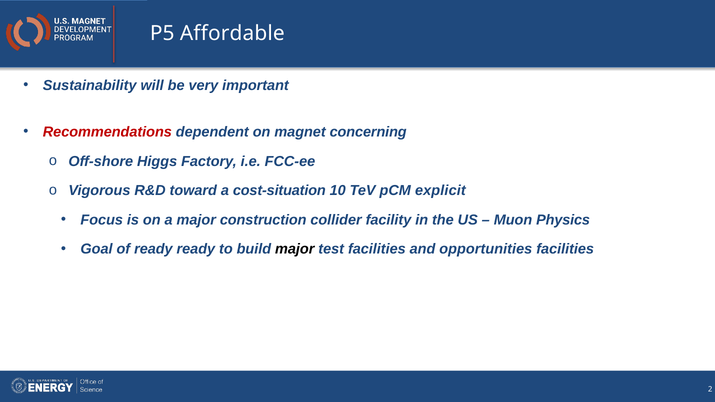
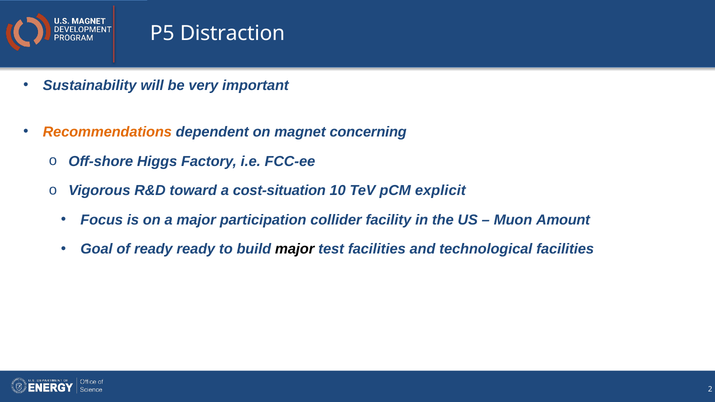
Affordable: Affordable -> Distraction
Recommendations colour: red -> orange
construction: construction -> participation
Physics: Physics -> Amount
opportunities: opportunities -> technological
